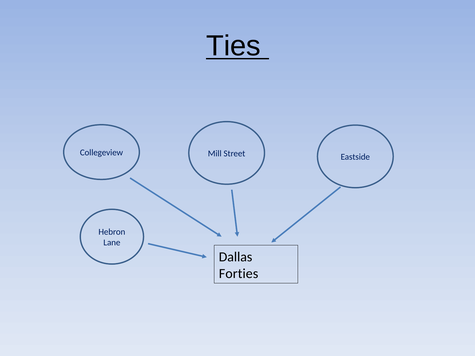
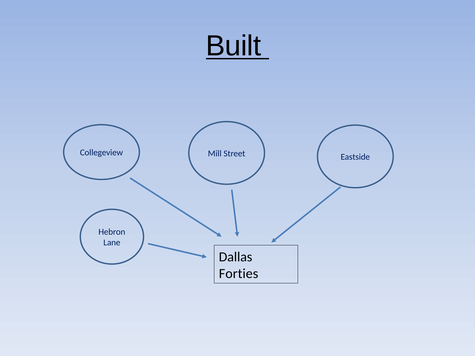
Ties: Ties -> Built
